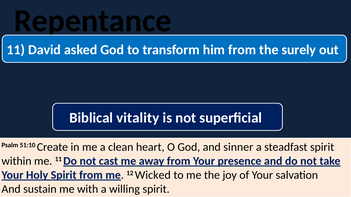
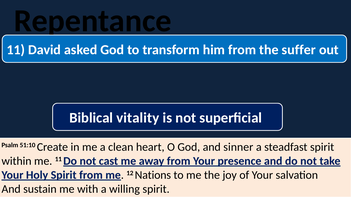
surely: surely -> suffer
Wicked: Wicked -> Nations
